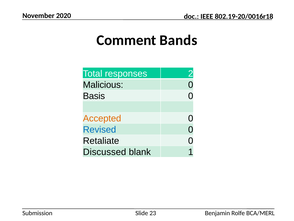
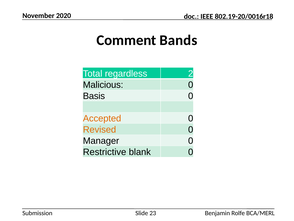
responses: responses -> regardless
Revised colour: blue -> orange
Retaliate: Retaliate -> Manager
Discussed: Discussed -> Restrictive
blank 1: 1 -> 0
